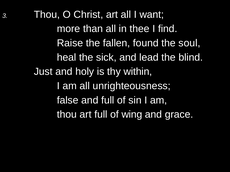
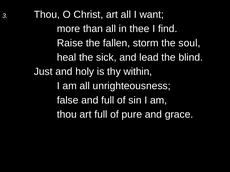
found: found -> storm
wing: wing -> pure
